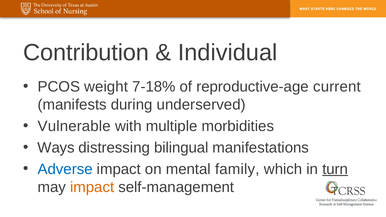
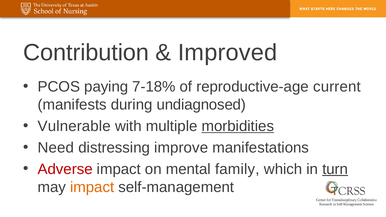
Individual: Individual -> Improved
weight: weight -> paying
underserved: underserved -> undiagnosed
morbidities underline: none -> present
Ways: Ways -> Need
bilingual: bilingual -> improve
Adverse colour: blue -> red
